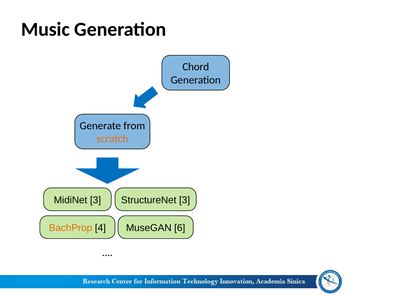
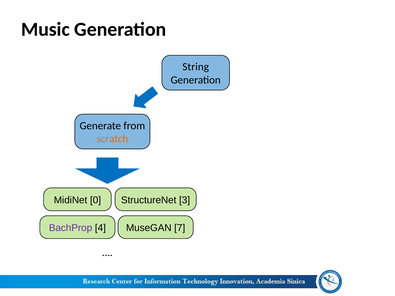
Chord: Chord -> String
MidiNet 3: 3 -> 0
BachProp colour: orange -> purple
6: 6 -> 7
